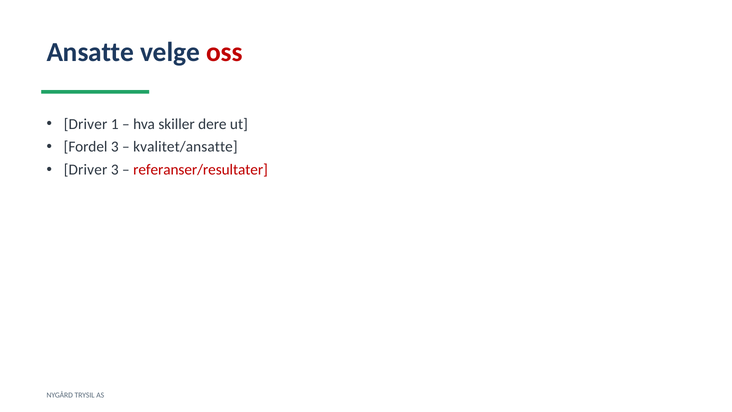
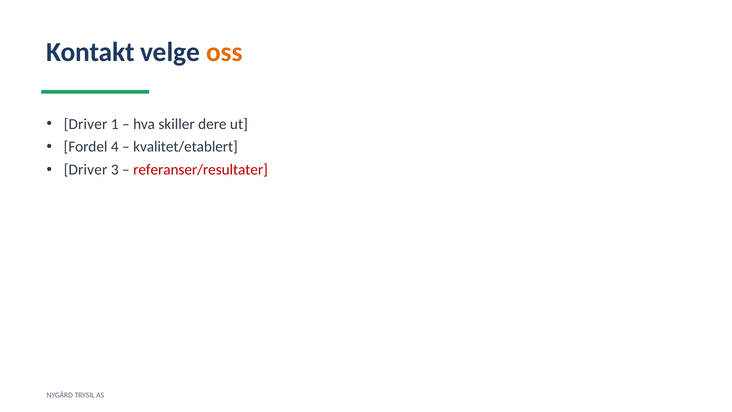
Ansatte: Ansatte -> Kontakt
oss colour: red -> orange
Fordel 3: 3 -> 4
kvalitet/ansatte: kvalitet/ansatte -> kvalitet/etablert
